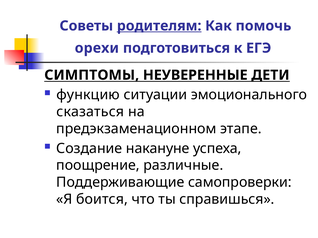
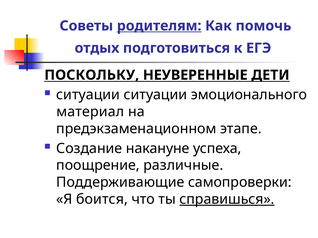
орехи: орехи -> отдых
СИМПТОМЫ: СИМПТОМЫ -> ПОСКОЛЬКУ
функцию at (88, 95): функцию -> ситуации
сказаться: сказаться -> материал
справишься underline: none -> present
